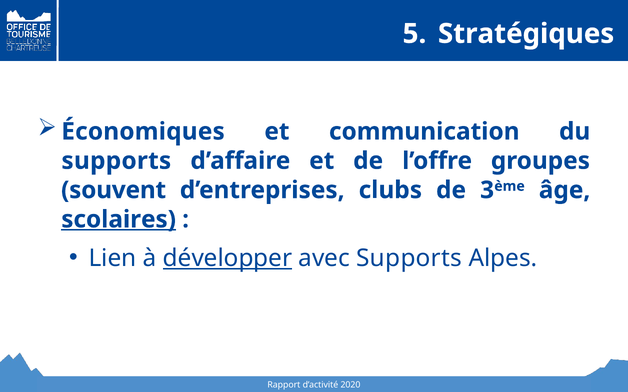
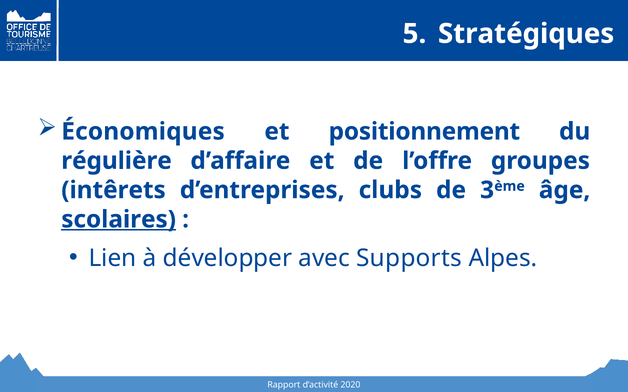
communication: communication -> positionnement
supports at (116, 161): supports -> régulière
souvent: souvent -> intêrets
développer underline: present -> none
